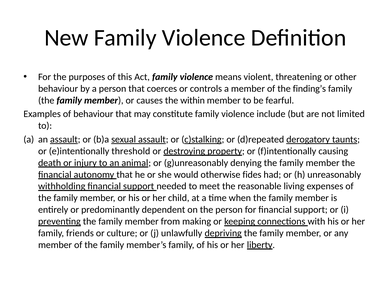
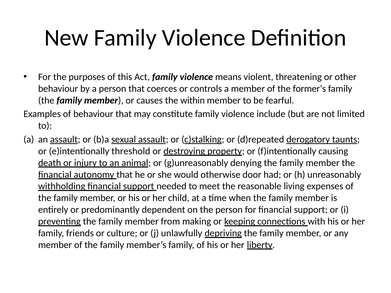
finding’s: finding’s -> former’s
fides: fides -> door
